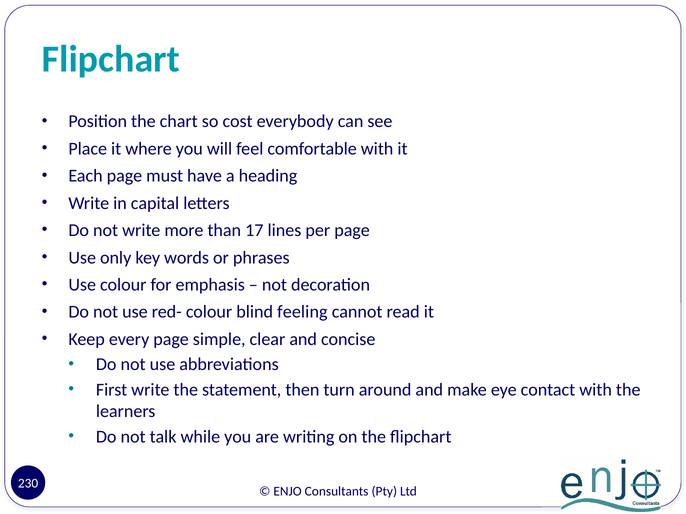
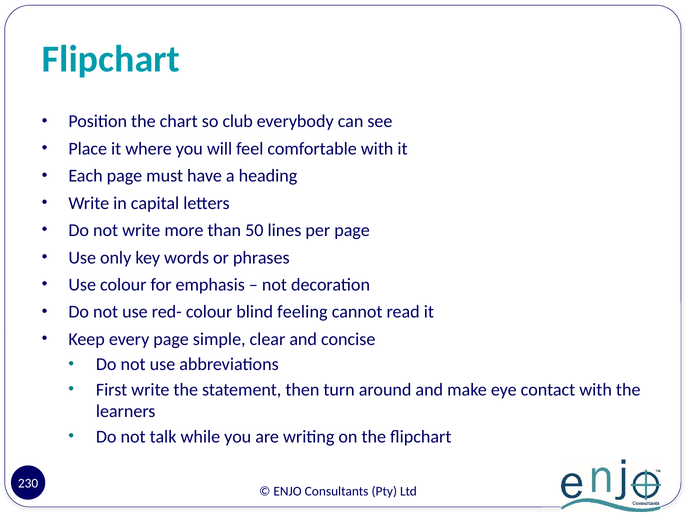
cost: cost -> club
17: 17 -> 50
